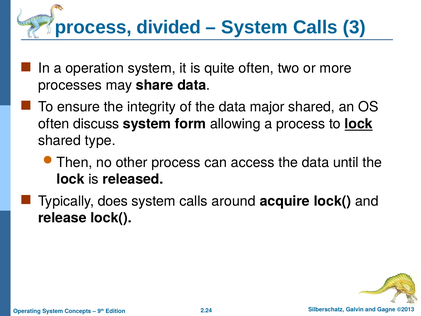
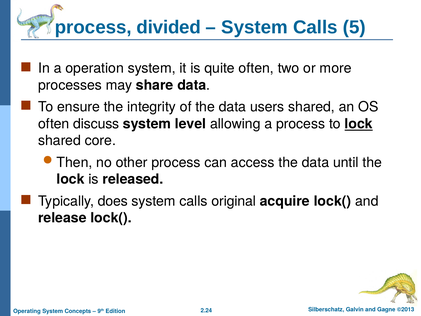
3: 3 -> 5
major: major -> users
form: form -> level
type: type -> core
around: around -> original
